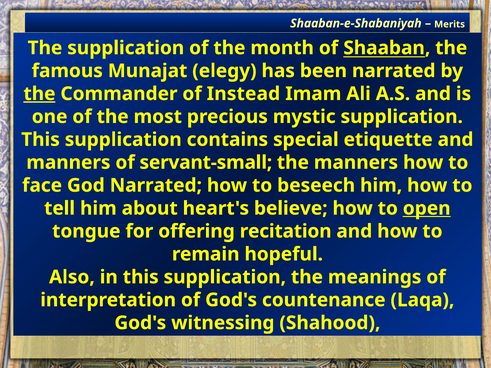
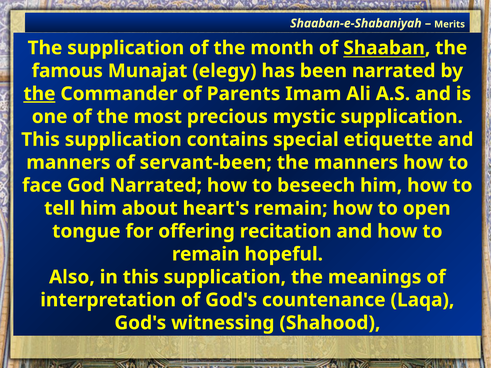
Instead: Instead -> Parents
servant-small: servant-small -> servant-been
heart's believe: believe -> remain
open underline: present -> none
